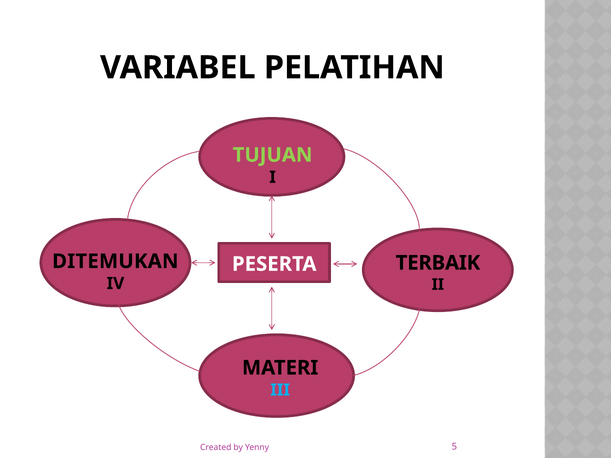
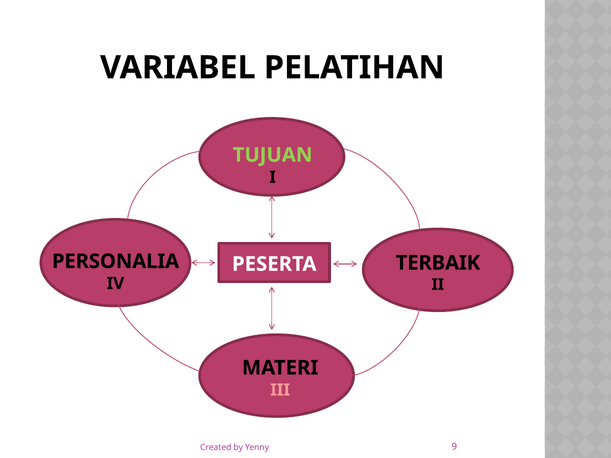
DITEMUKAN: DITEMUKAN -> PERSONALIA
III colour: light blue -> pink
5: 5 -> 9
